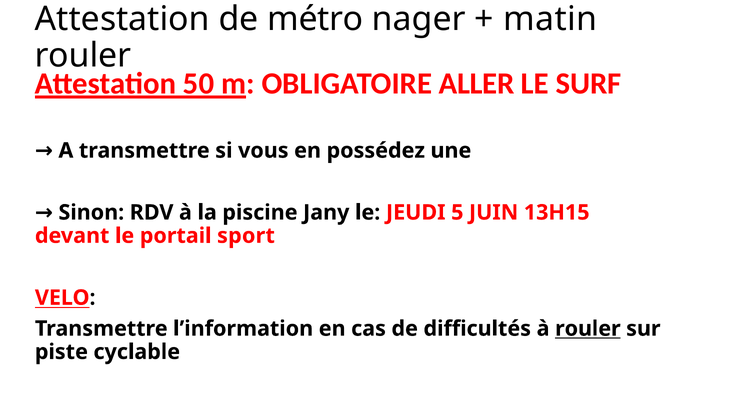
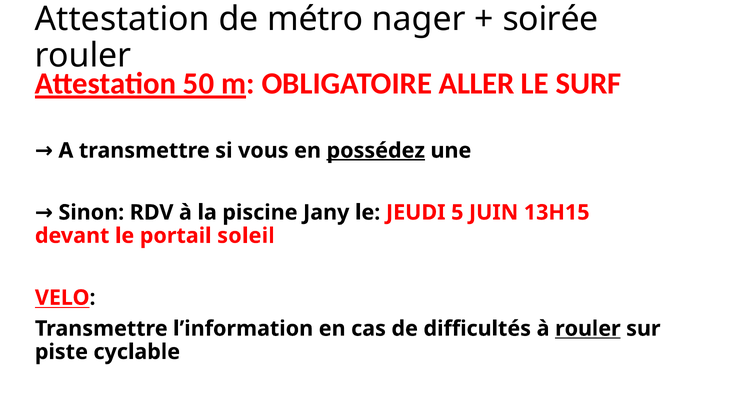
matin: matin -> soirée
possédez underline: none -> present
sport: sport -> soleil
